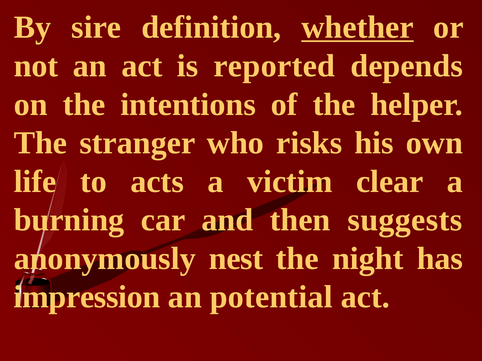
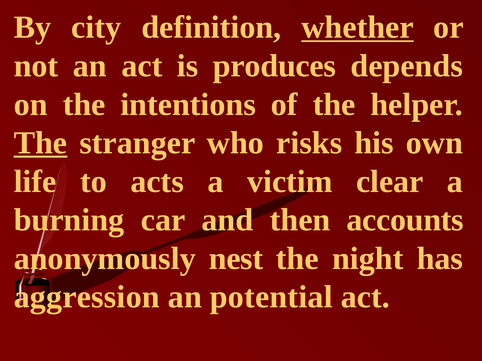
sire: sire -> city
reported: reported -> produces
The at (40, 143) underline: none -> present
suggests: suggests -> accounts
impression: impression -> aggression
